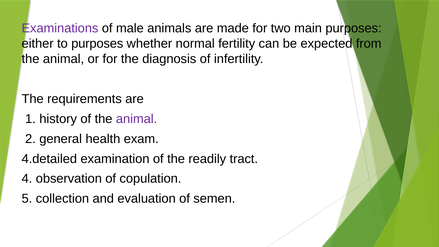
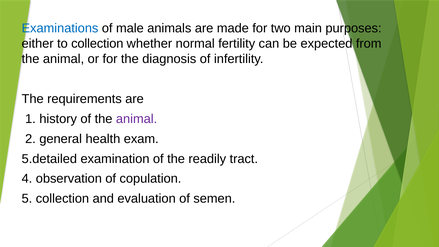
Examinations colour: purple -> blue
to purposes: purposes -> collection
4.detailed: 4.detailed -> 5.detailed
